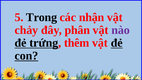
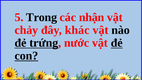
phân: phân -> khác
nào colour: purple -> black
thêm: thêm -> nước
